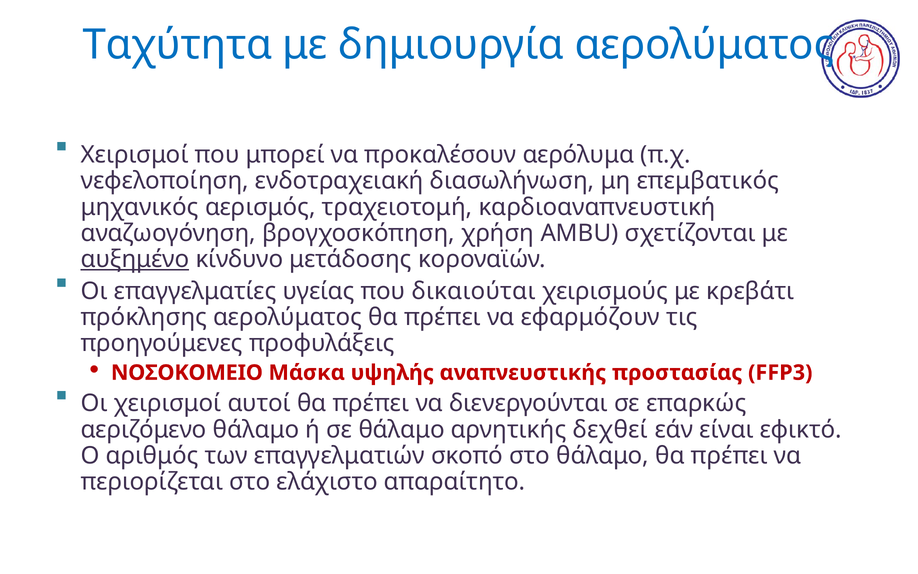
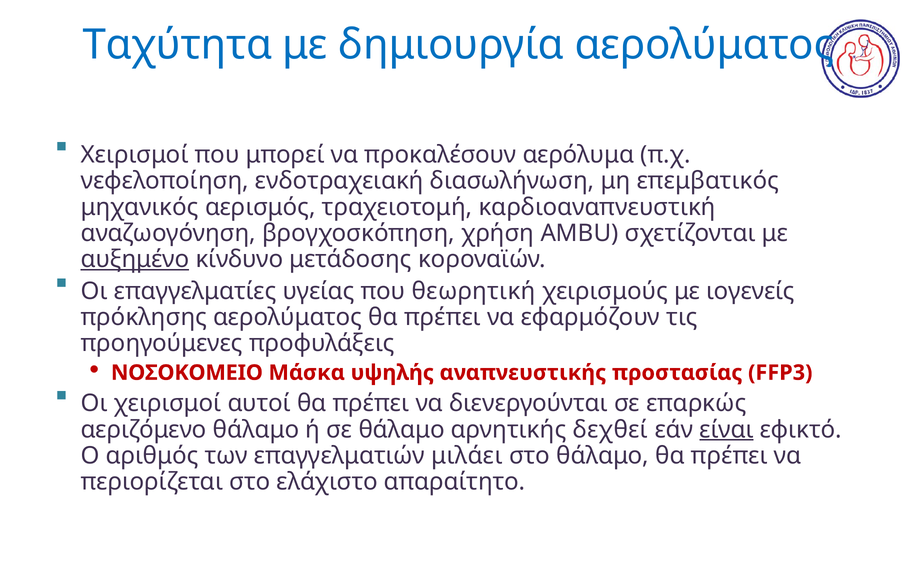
δικαιούται: δικαιούται -> θεωρητική
κρεβάτι: κρεβάτι -> ιογενείς
είναι underline: none -> present
σκοπό: σκοπό -> μιλάει
